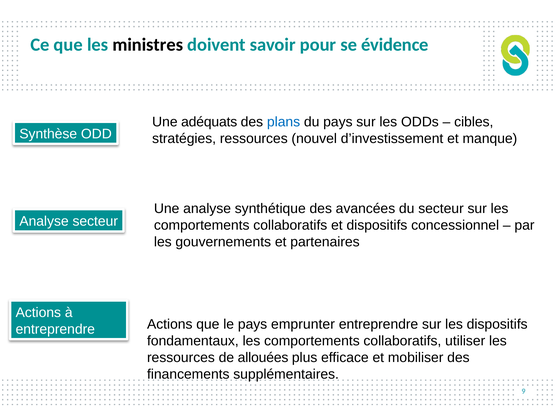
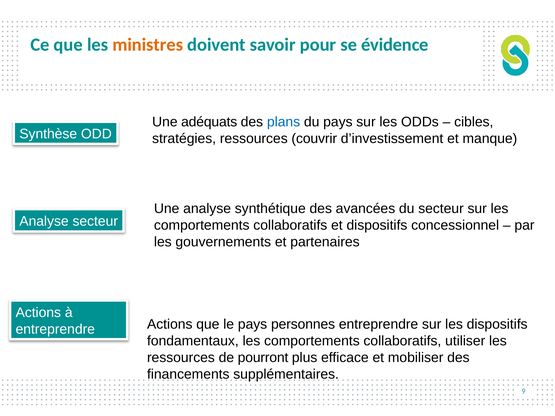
ministres colour: black -> orange
nouvel: nouvel -> couvrir
emprunter: emprunter -> personnes
allouées: allouées -> pourront
